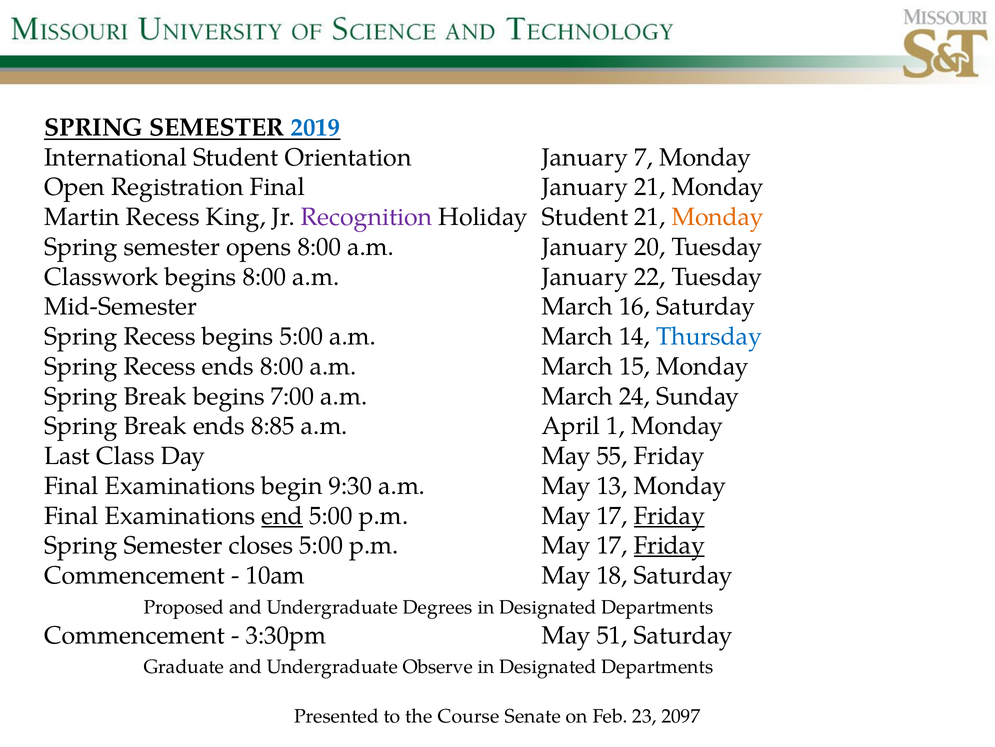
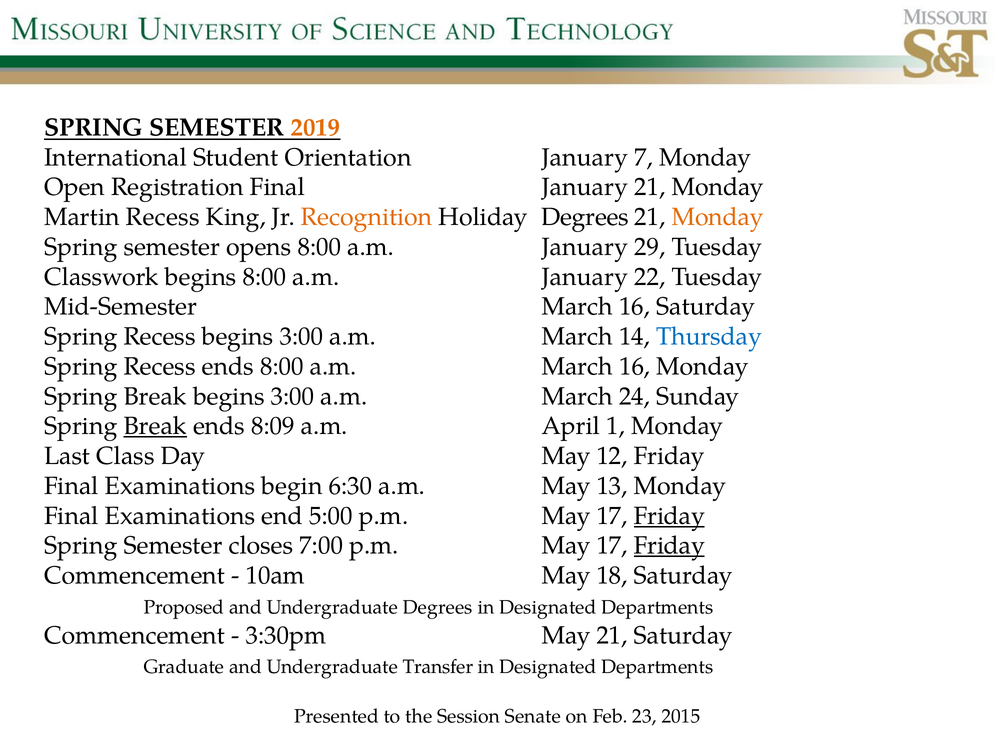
2019 colour: blue -> orange
Recognition colour: purple -> orange
Holiday Student: Student -> Degrees
20: 20 -> 29
Recess begins 5:00: 5:00 -> 3:00
a.m March 15: 15 -> 16
Break begins 7:00: 7:00 -> 3:00
Break at (155, 426) underline: none -> present
8:85: 8:85 -> 8:09
55: 55 -> 12
9:30: 9:30 -> 6:30
end underline: present -> none
closes 5:00: 5:00 -> 7:00
May 51: 51 -> 21
Observe: Observe -> Transfer
Course: Course -> Session
2097: 2097 -> 2015
